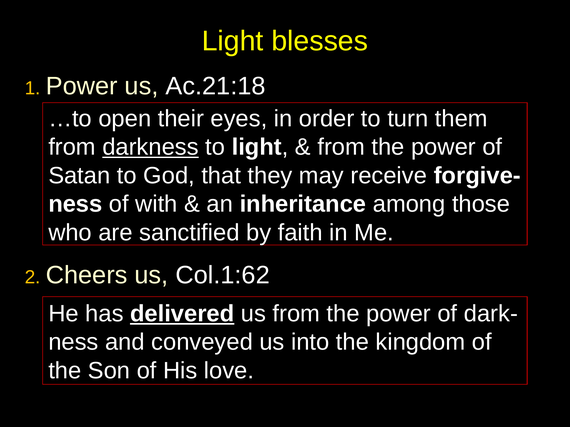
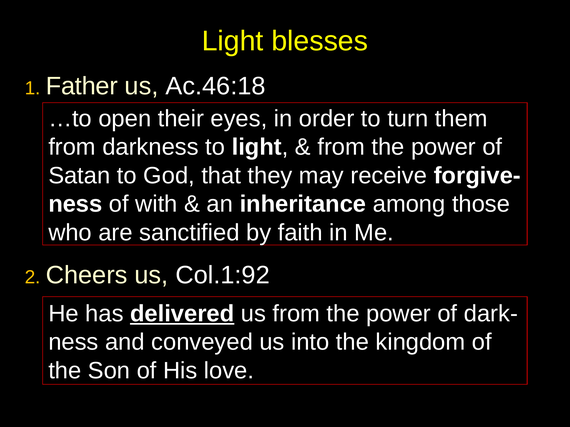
1 Power: Power -> Father
Ac.21:18: Ac.21:18 -> Ac.46:18
darkness underline: present -> none
Col.1:62: Col.1:62 -> Col.1:92
